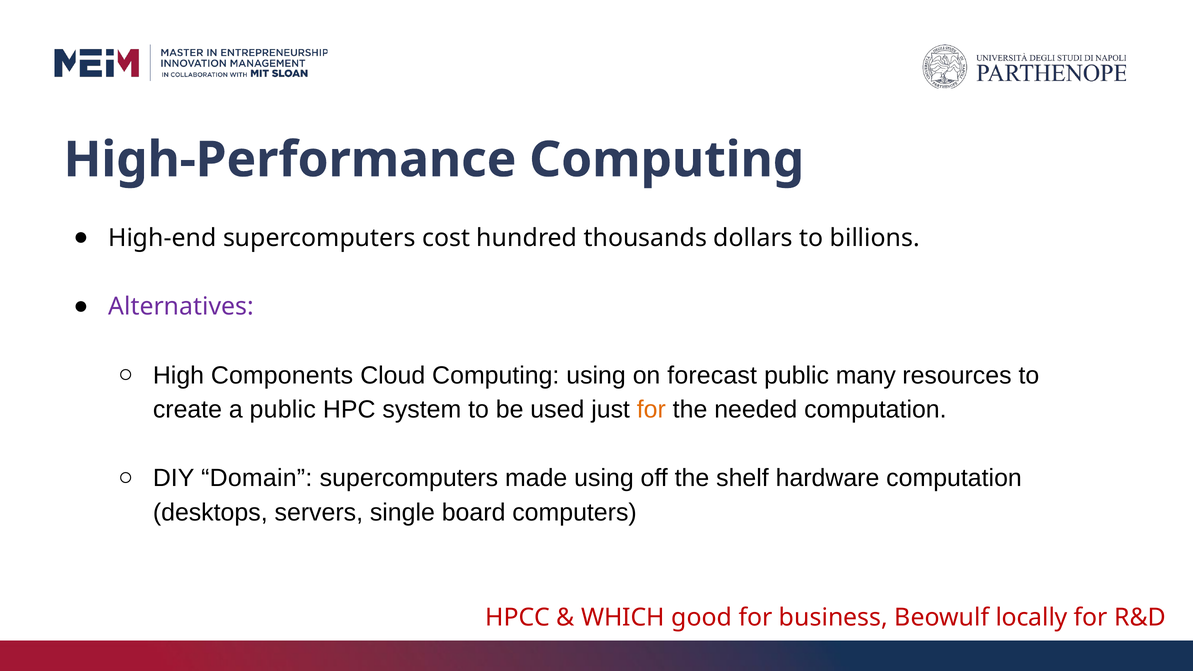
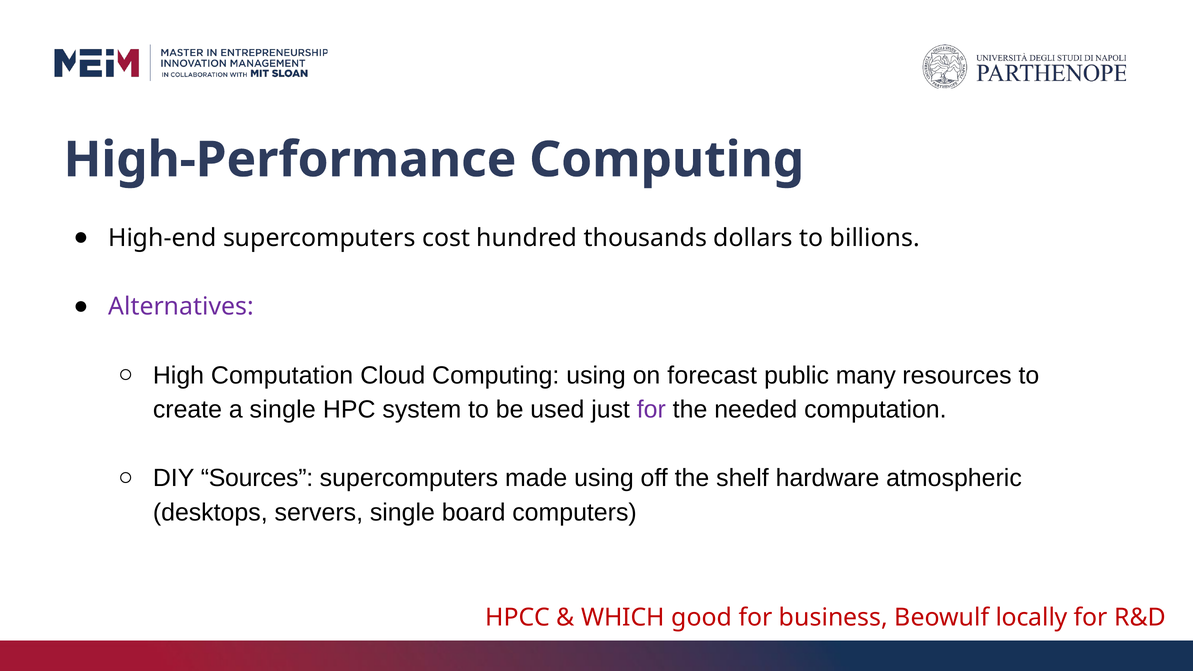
High Components: Components -> Computation
a public: public -> single
for at (651, 410) colour: orange -> purple
Domain: Domain -> Sources
hardware computation: computation -> atmospheric
